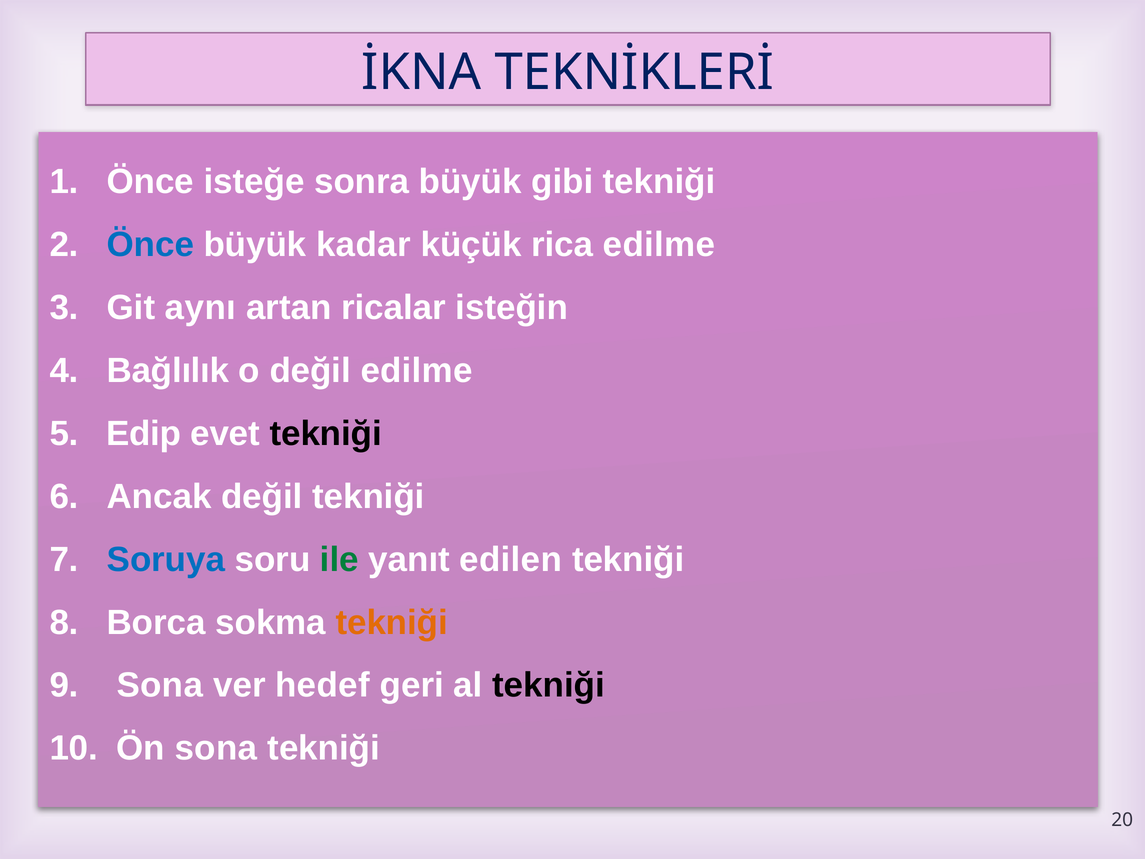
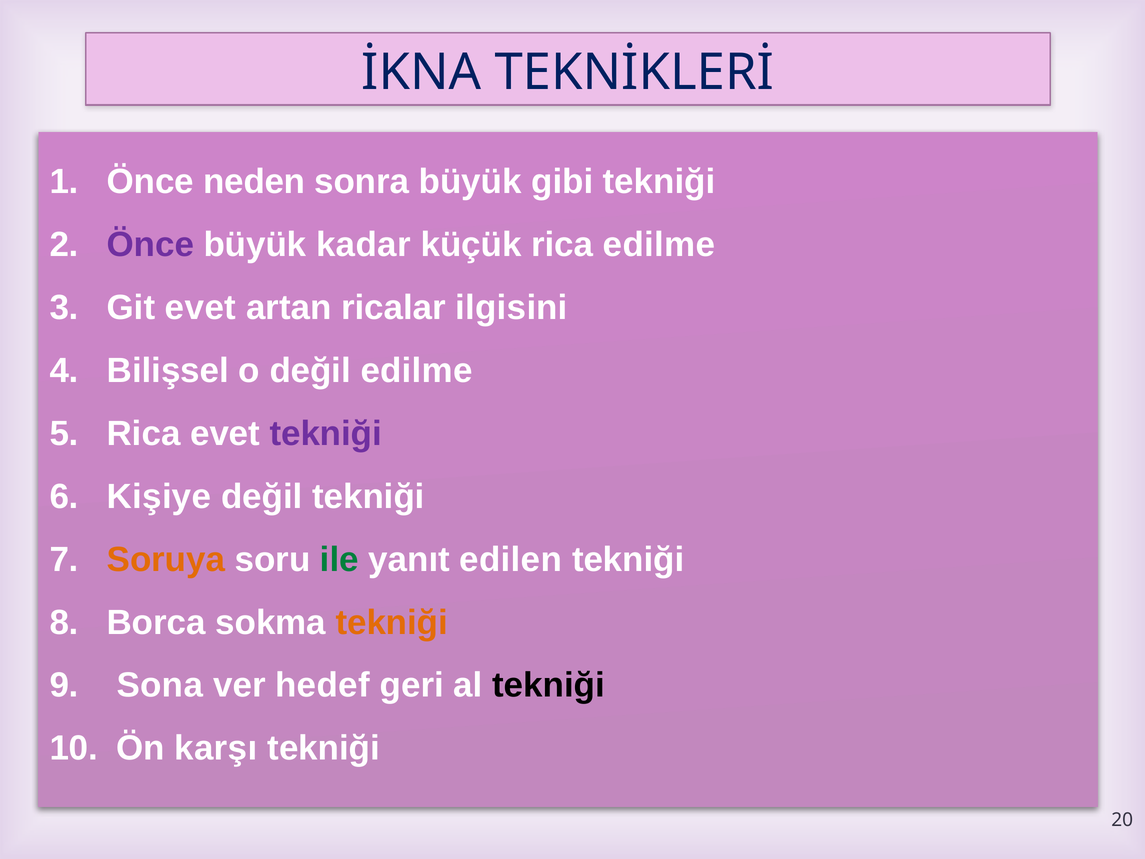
isteğe: isteğe -> neden
Önce at (150, 245) colour: blue -> purple
Git aynı: aynı -> evet
isteğin: isteğin -> ilgisini
Bağlılık: Bağlılık -> Bilişsel
Edip at (144, 434): Edip -> Rica
tekniği at (326, 434) colour: black -> purple
Ancak: Ancak -> Kişiye
Soruya colour: blue -> orange
Ön sona: sona -> karşı
